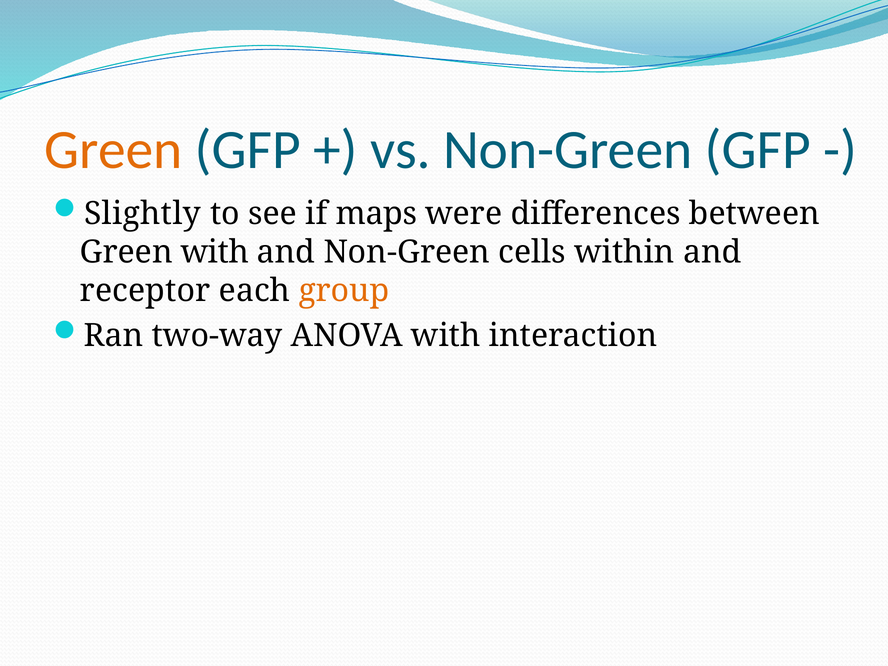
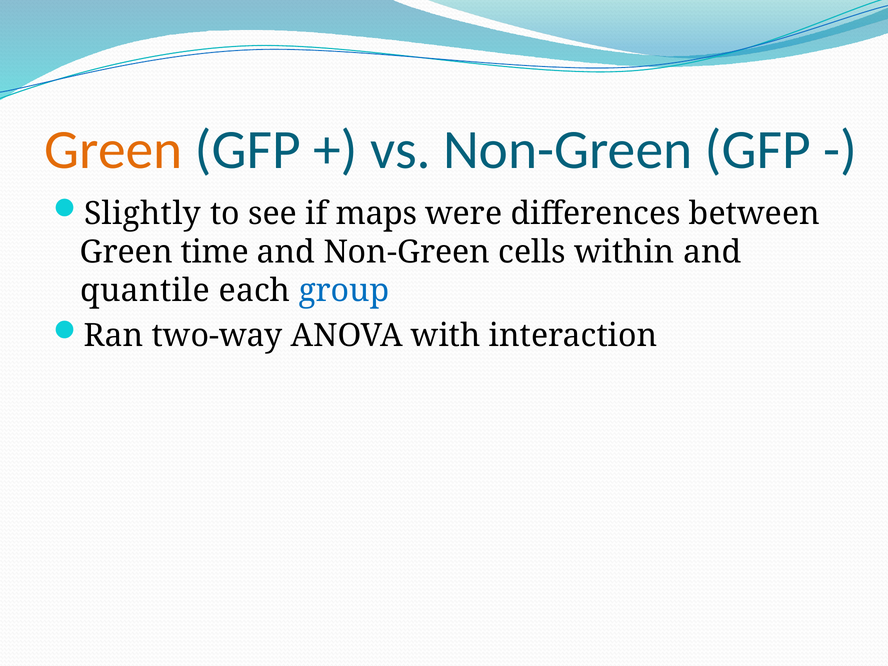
Green with: with -> time
receptor: receptor -> quantile
group colour: orange -> blue
